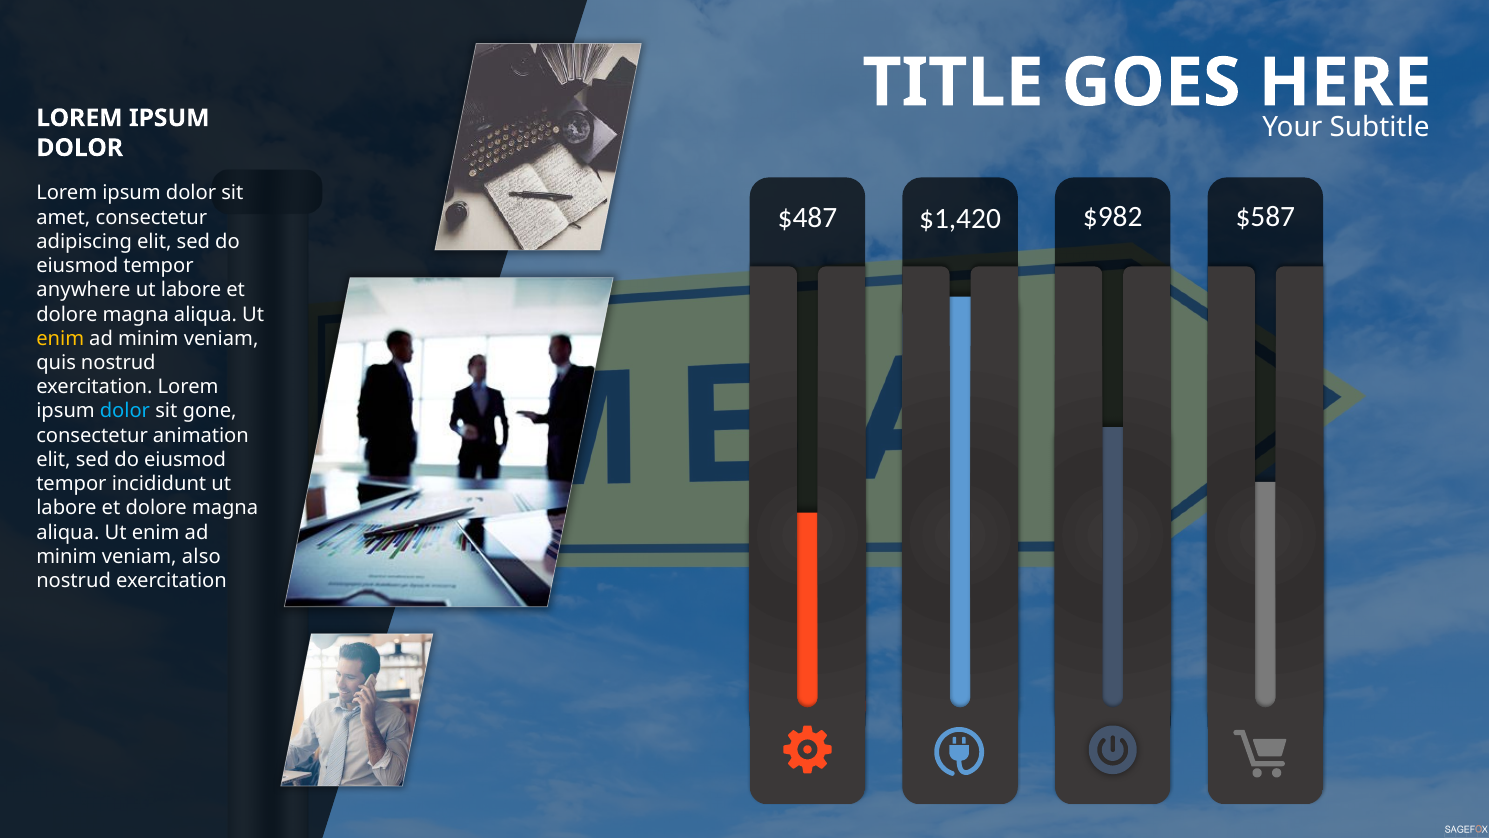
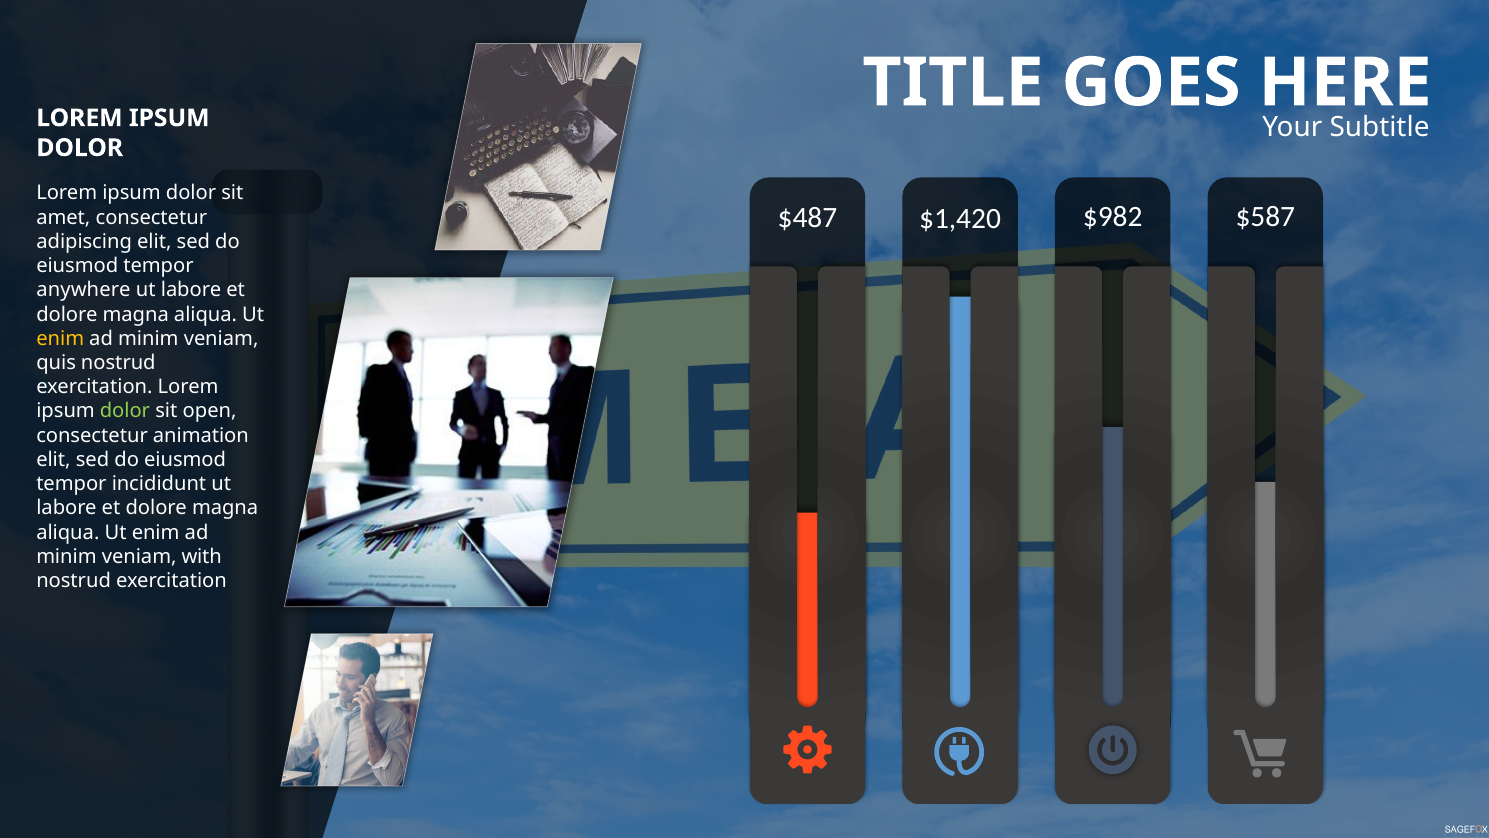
dolor at (125, 411) colour: light blue -> light green
gone: gone -> open
also: also -> with
